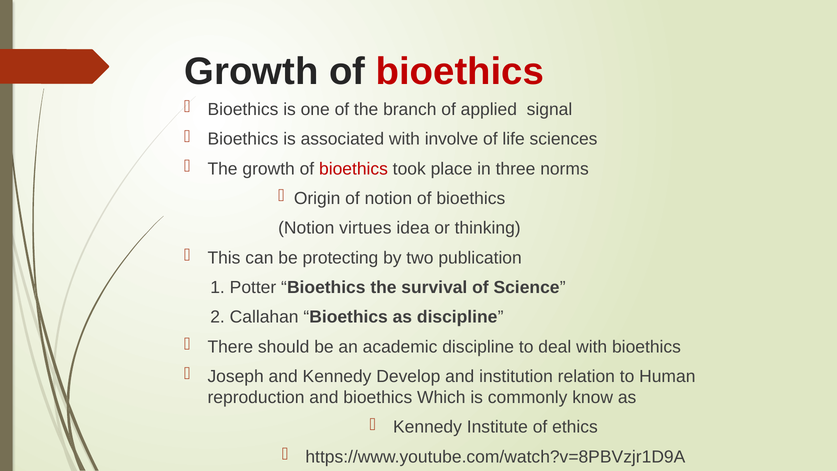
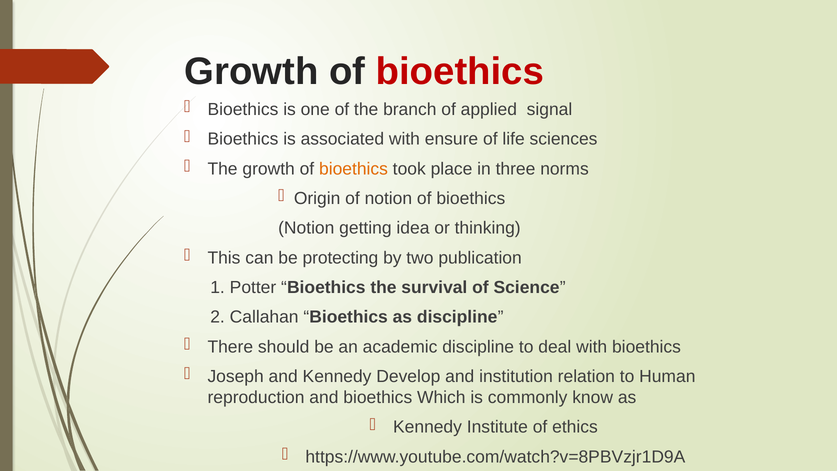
involve: involve -> ensure
bioethics at (354, 169) colour: red -> orange
virtues: virtues -> getting
